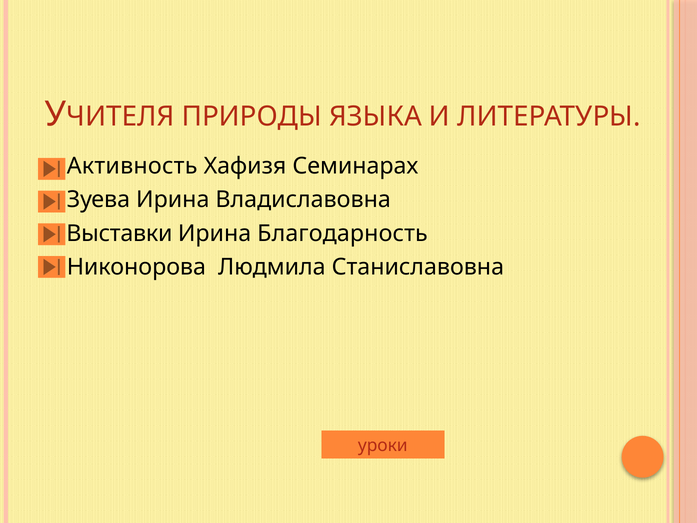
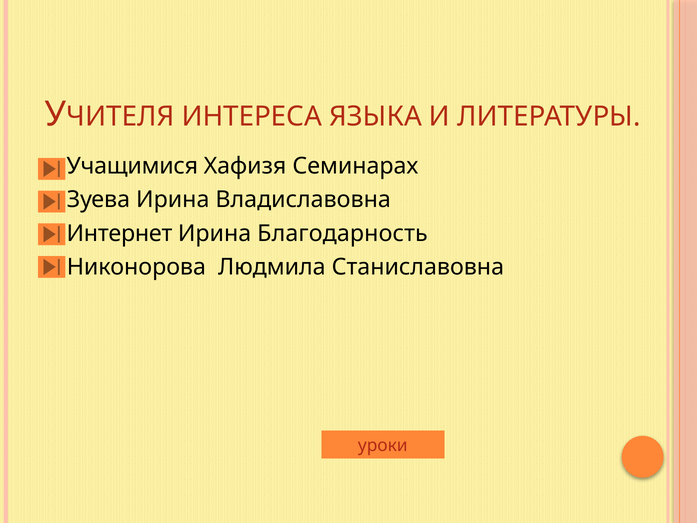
ПРИРОДЫ: ПРИРОДЫ -> ИНТЕРЕСА
Активность: Активность -> Учащимися
Выставки: Выставки -> Интернет
